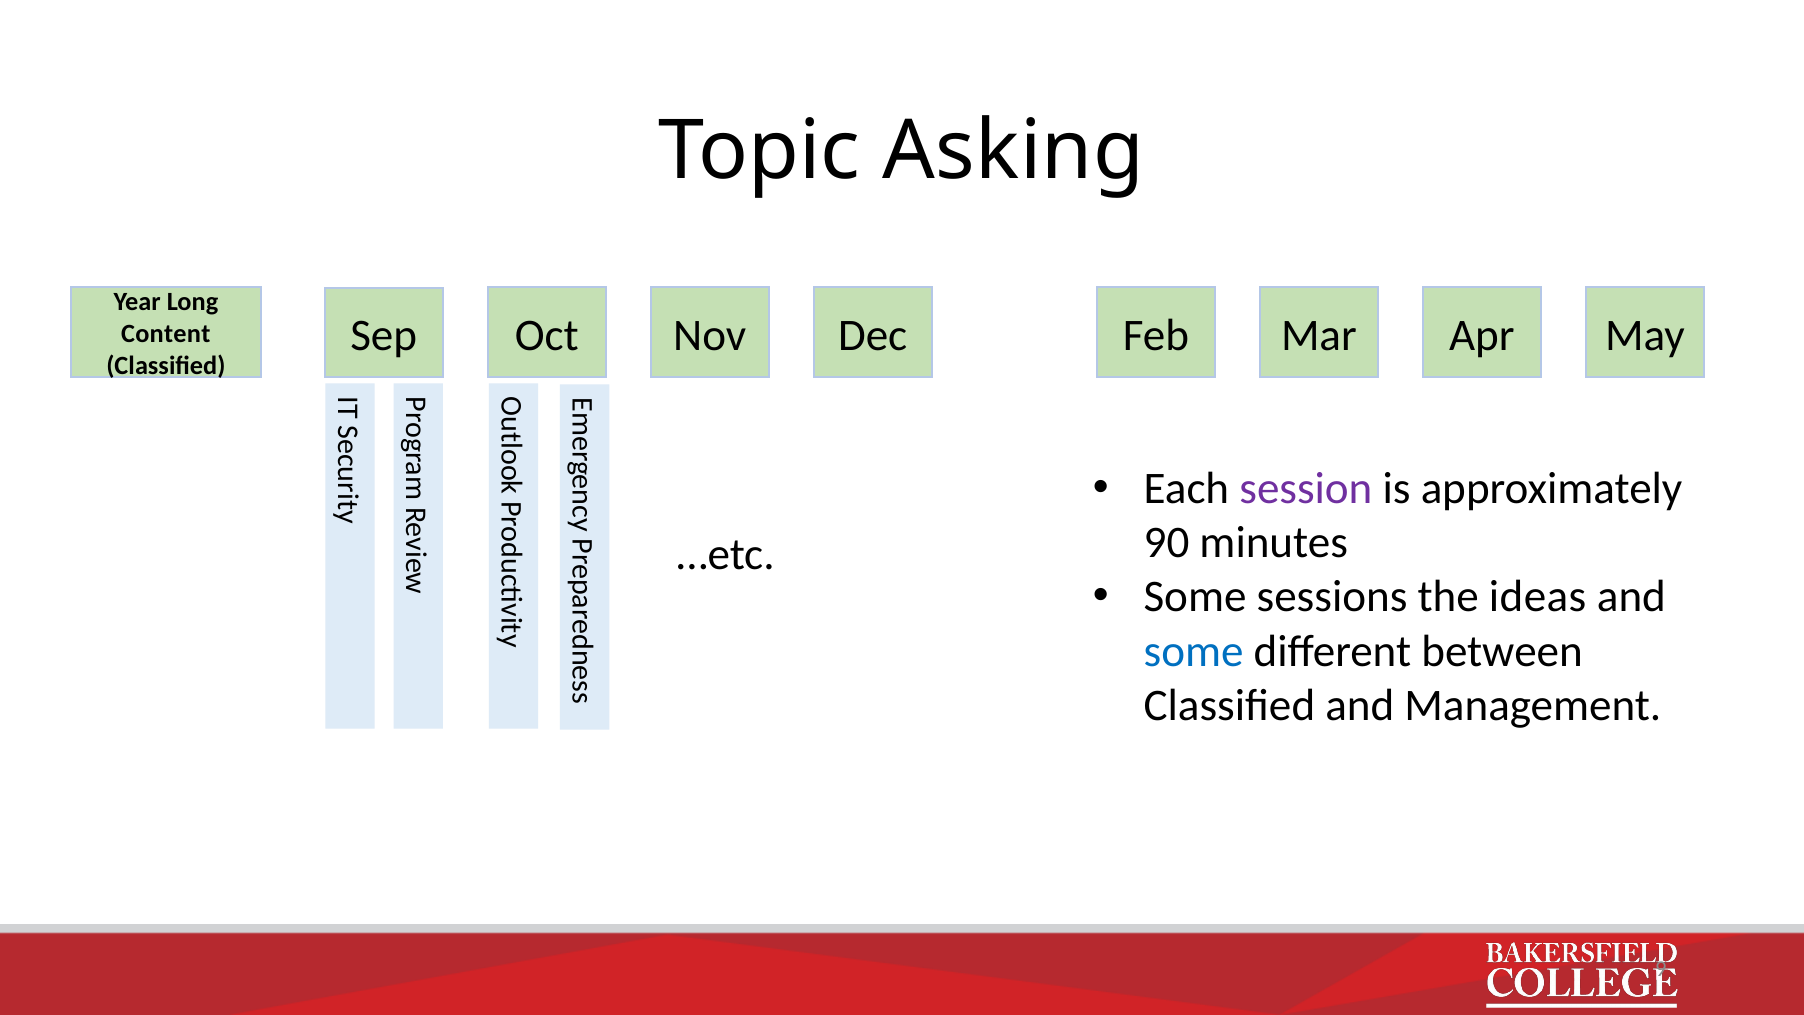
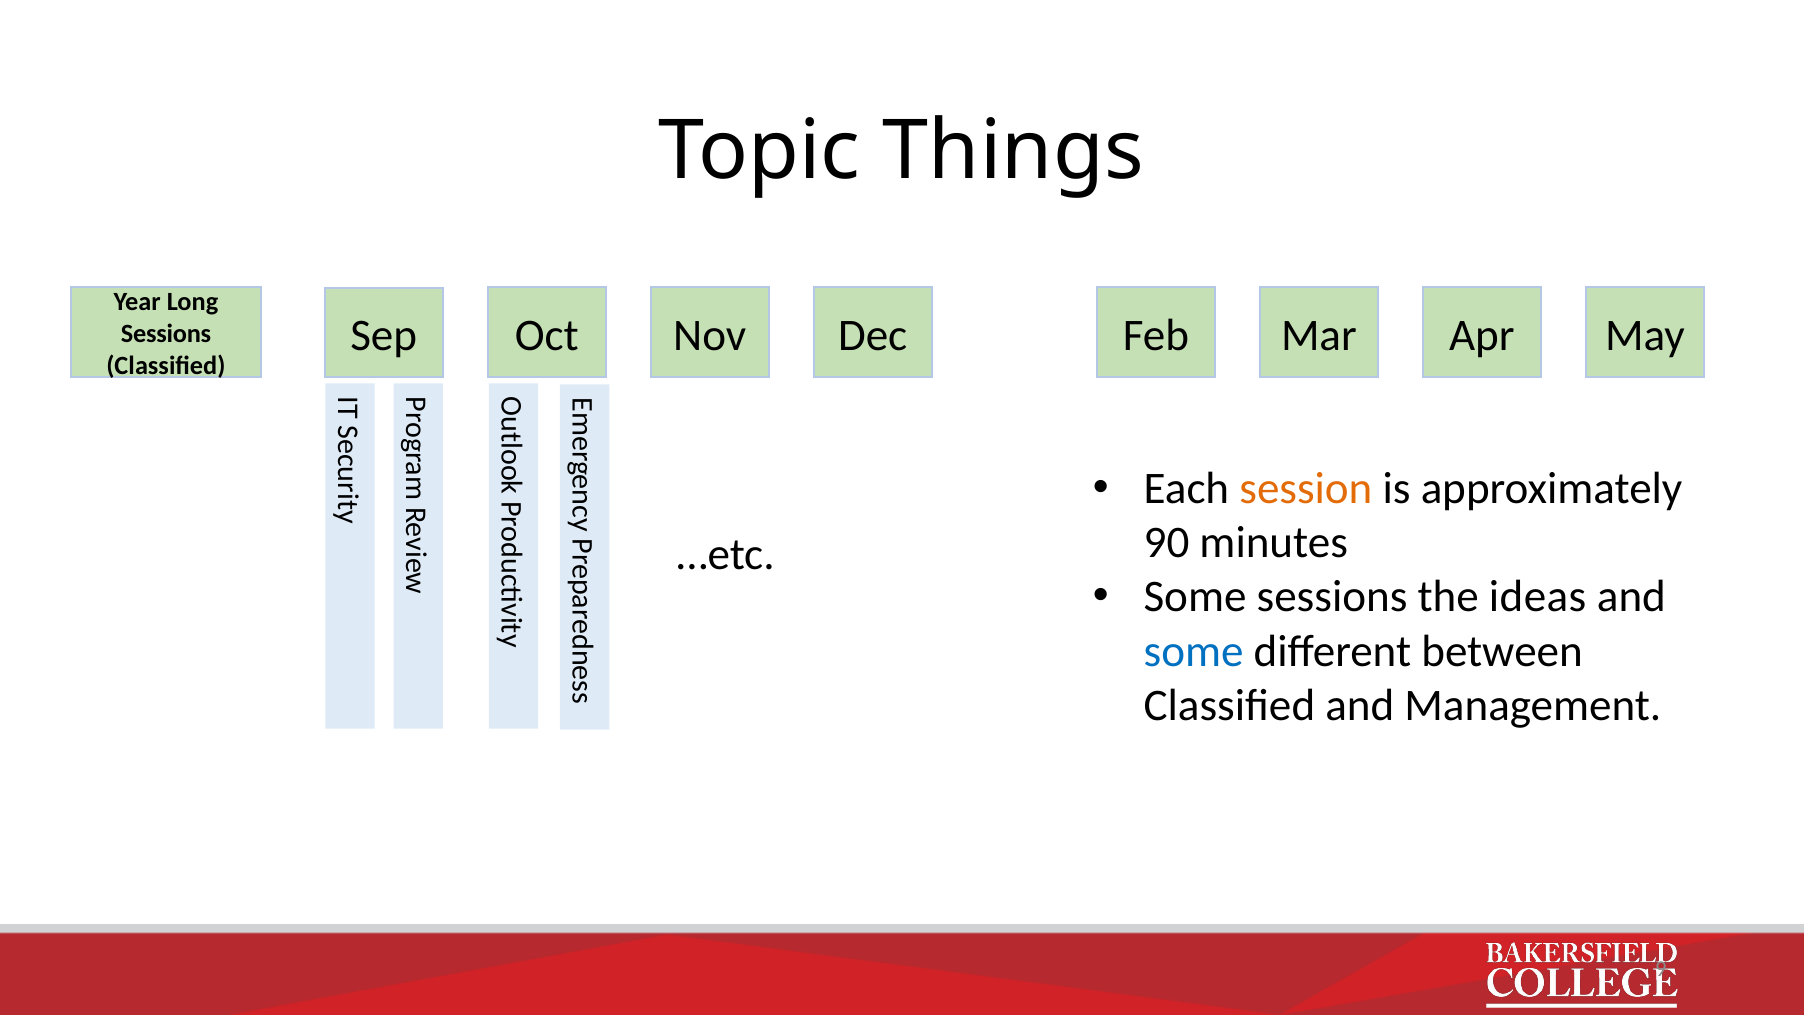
Asking: Asking -> Things
Content at (166, 334): Content -> Sessions
session colour: purple -> orange
